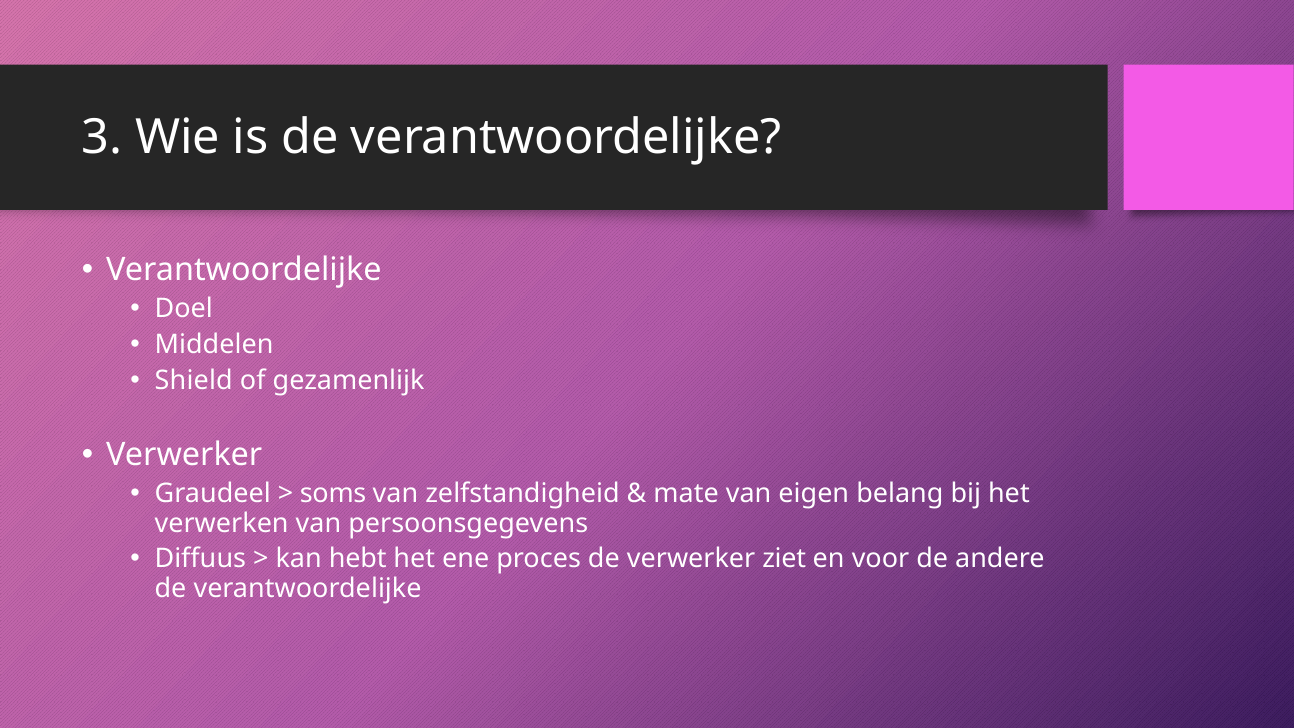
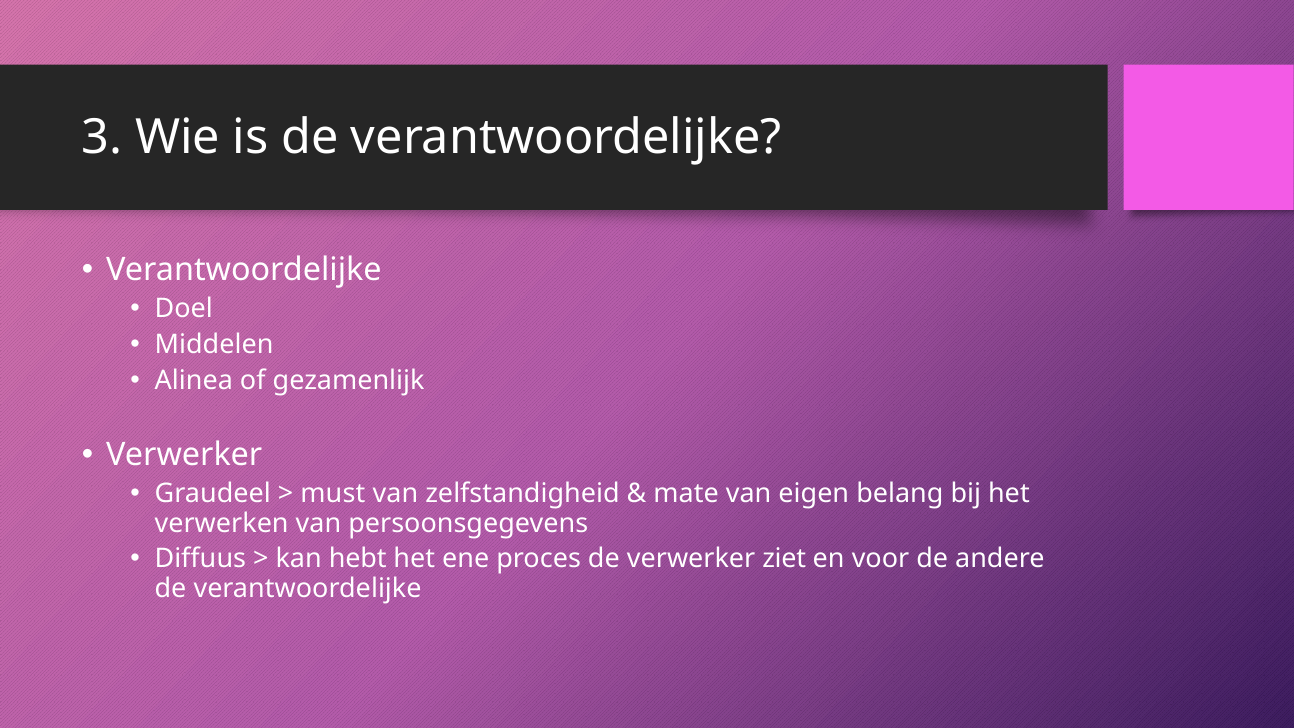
Shield: Shield -> Alinea
soms: soms -> must
